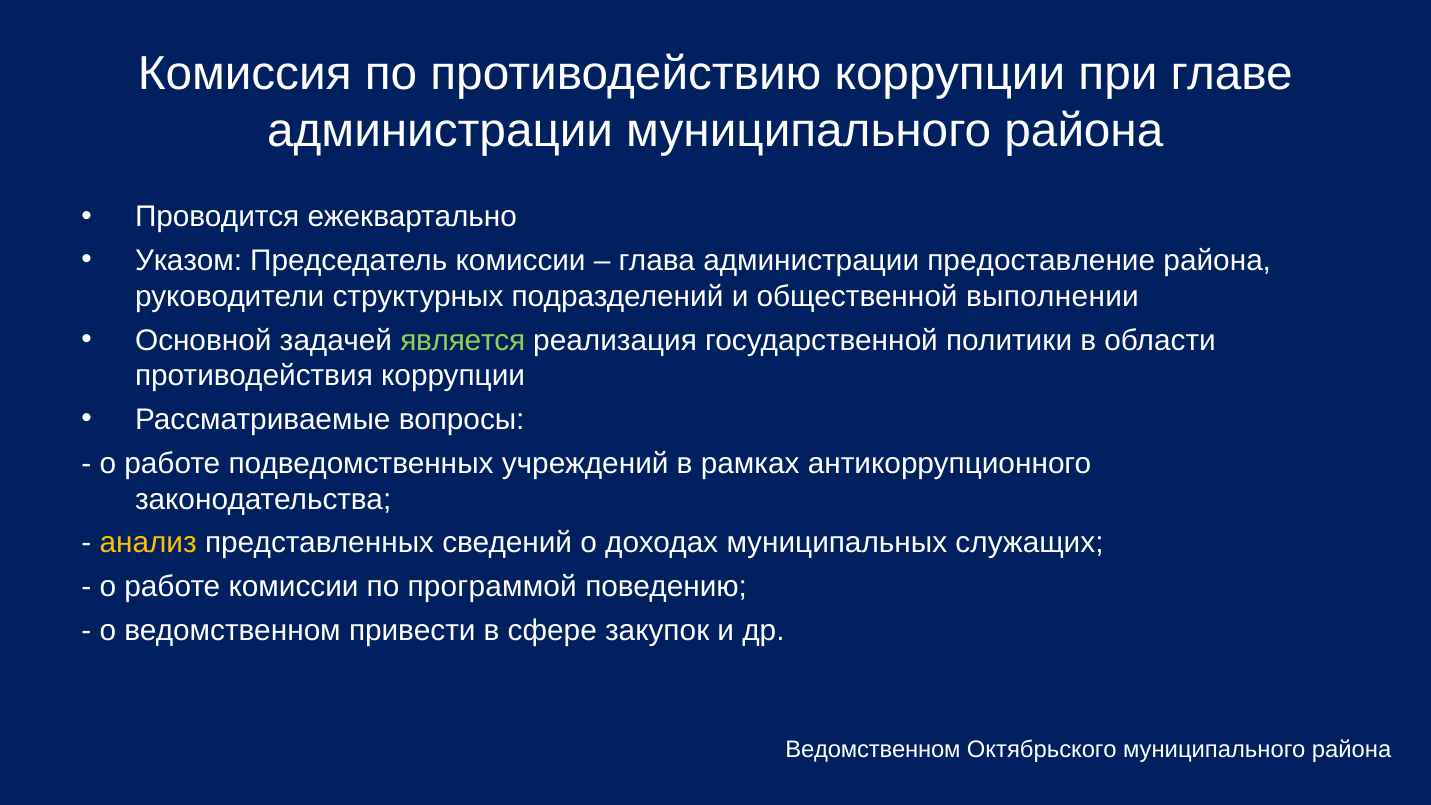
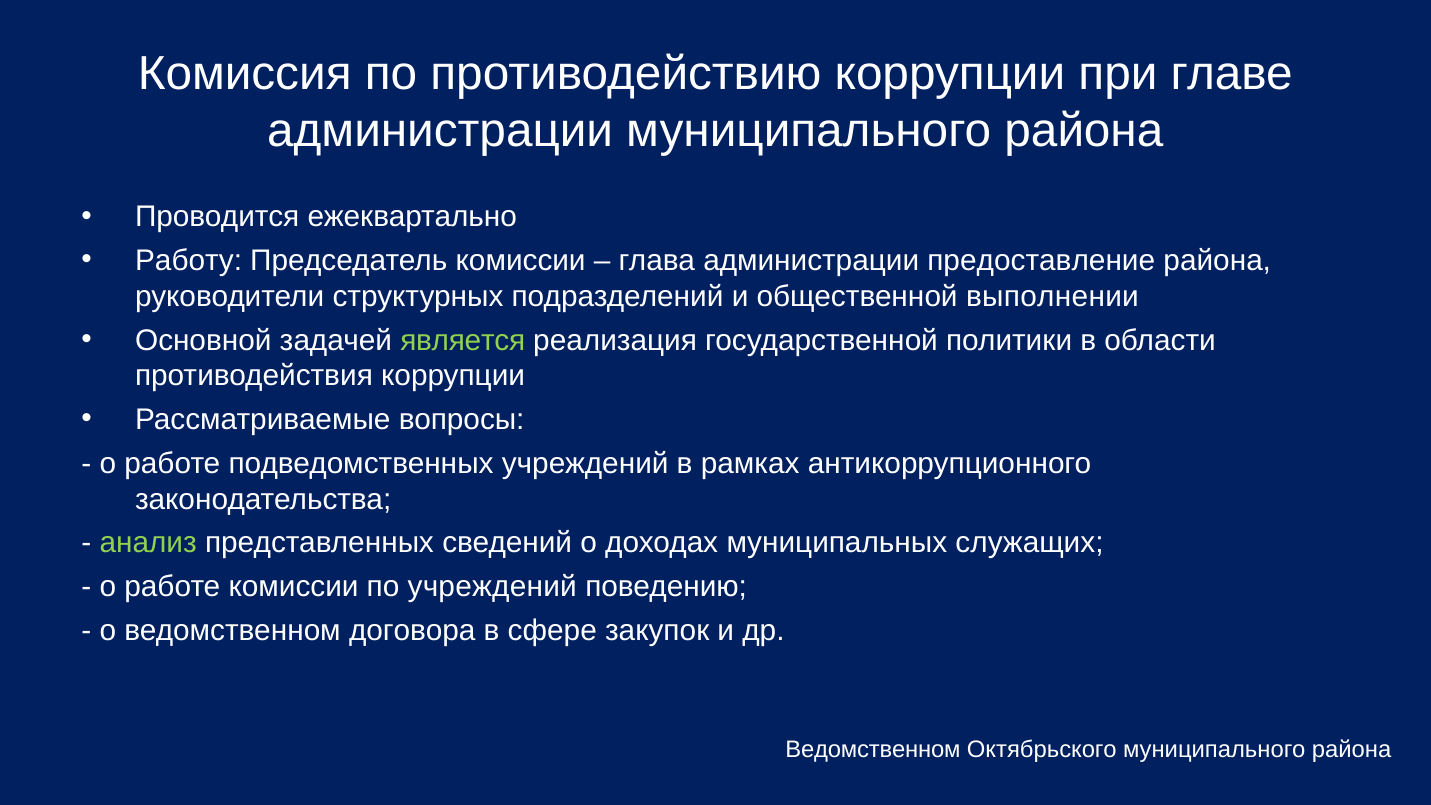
Указом: Указом -> Работу
анализ colour: yellow -> light green
по программой: программой -> учреждений
привести: привести -> договора
